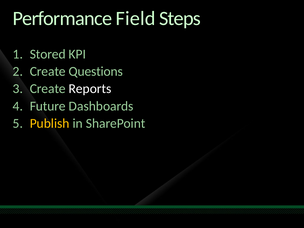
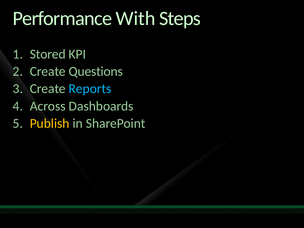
Field: Field -> With
Reports colour: white -> light blue
Future: Future -> Across
